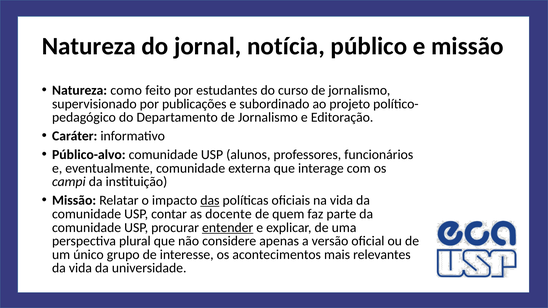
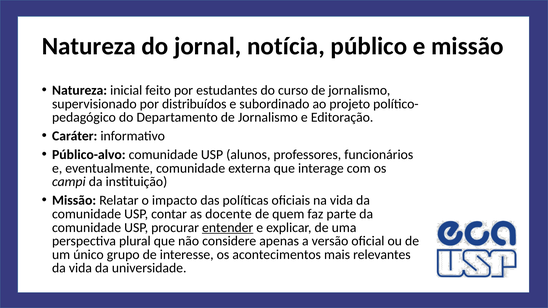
como: como -> inicial
publicações: publicações -> distribuídos
das underline: present -> none
